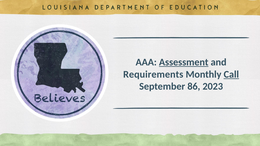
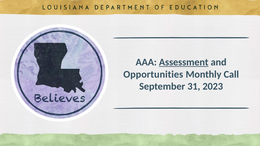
Requirements: Requirements -> Opportunities
Call underline: present -> none
86: 86 -> 31
